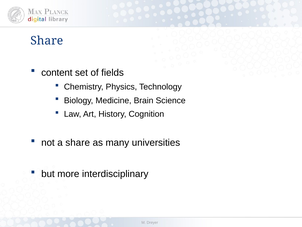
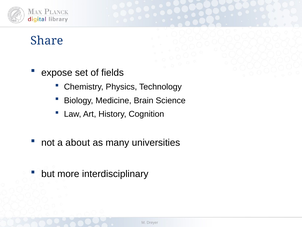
content: content -> expose
a share: share -> about
